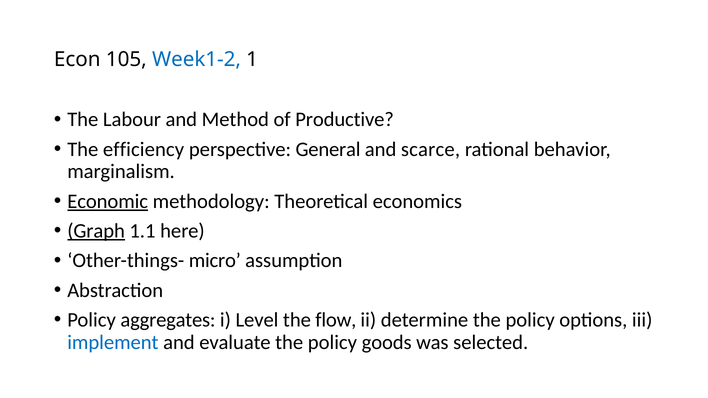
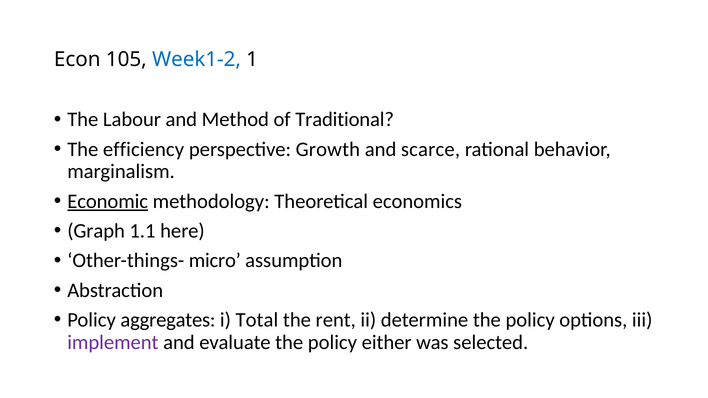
Productive: Productive -> Traditional
General: General -> Growth
Graph underline: present -> none
Level: Level -> Total
flow: flow -> rent
implement colour: blue -> purple
goods: goods -> either
